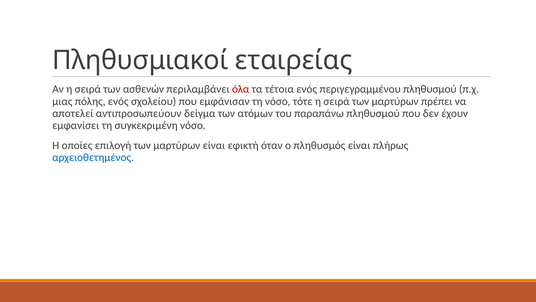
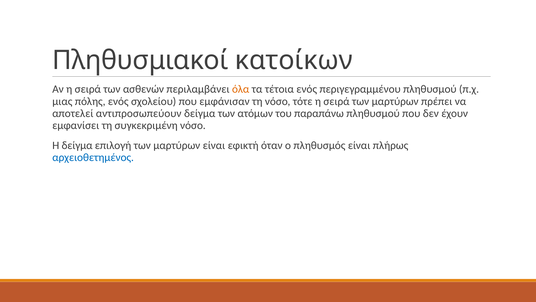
εταιρείας: εταιρείας -> κατοίκων
όλα colour: red -> orange
Η οποίες: οποίες -> δείγμα
